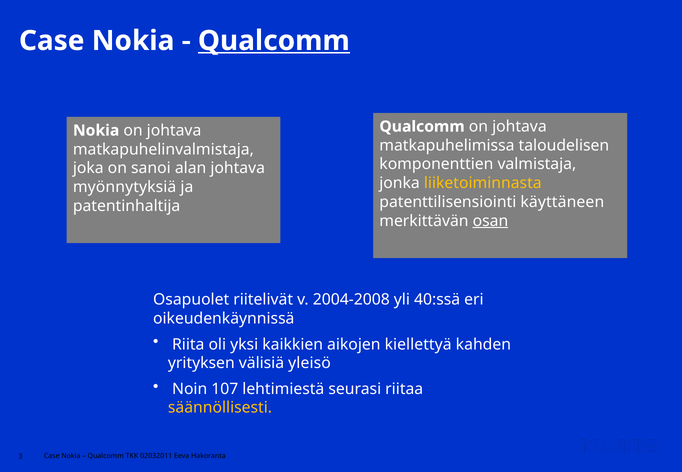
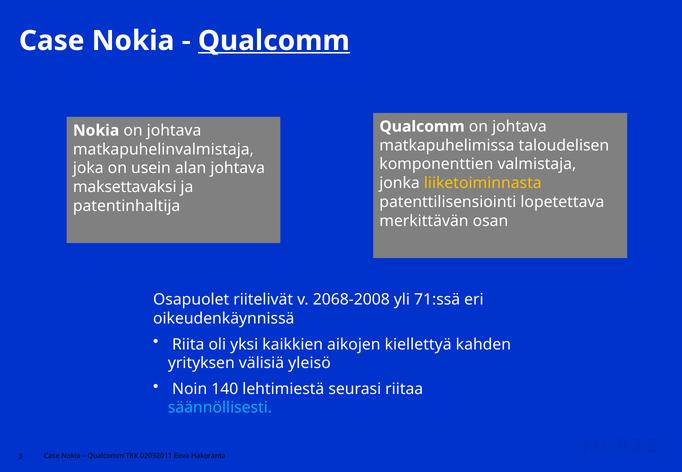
sanoi: sanoi -> usein
myönnytyksiä: myönnytyksiä -> maksettavaksi
käyttäneen: käyttäneen -> lopetettava
osan underline: present -> none
2004-2008: 2004-2008 -> 2068-2008
40:ssä: 40:ssä -> 71:ssä
107: 107 -> 140
säännöllisesti colour: yellow -> light blue
